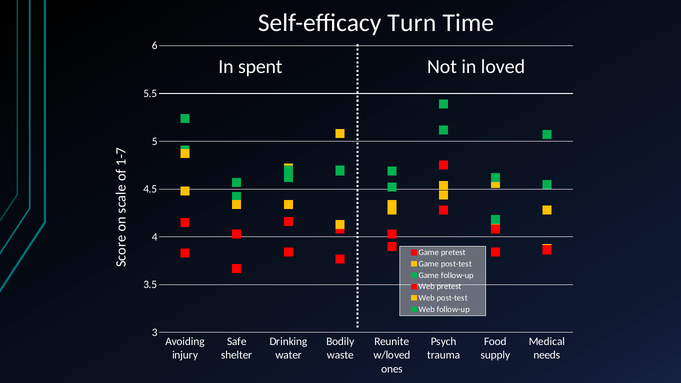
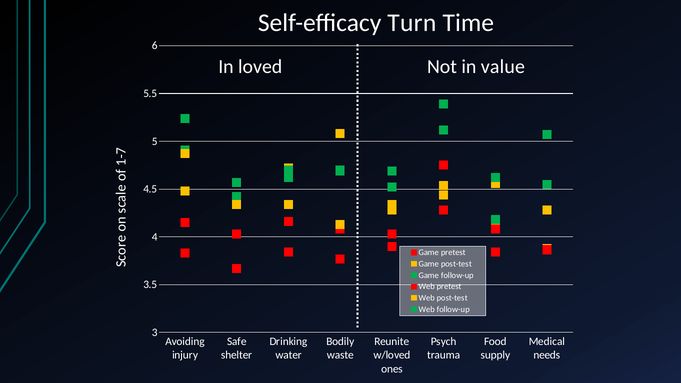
spent: spent -> loved
loved: loved -> value
